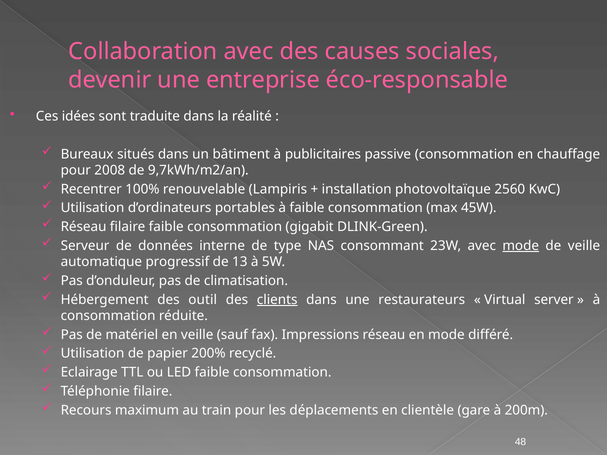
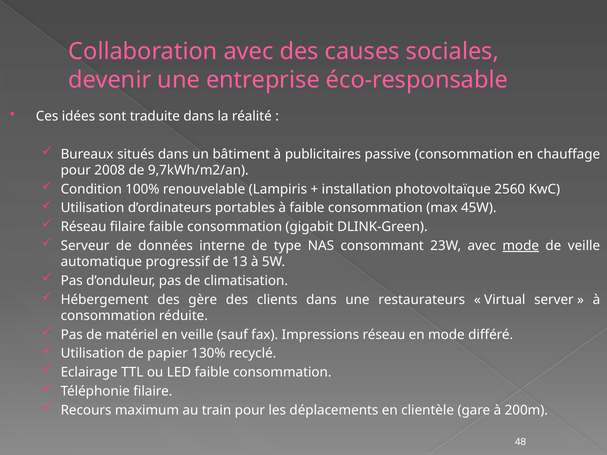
Recentrer: Recentrer -> Condition
outil: outil -> gère
clients underline: present -> none
200%: 200% -> 130%
